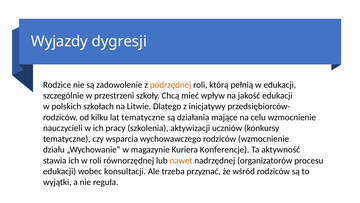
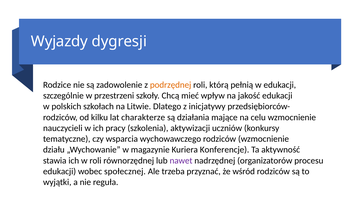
lat tematyczne: tematyczne -> charakterze
nawet colour: orange -> purple
konsultacji: konsultacji -> społecznej
